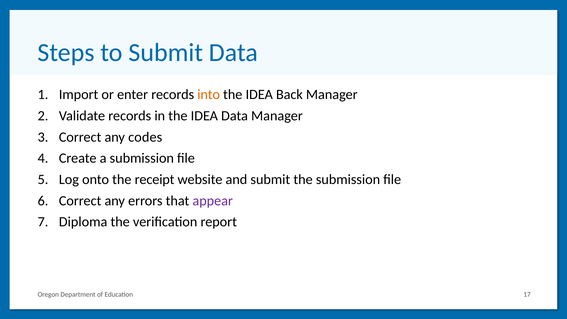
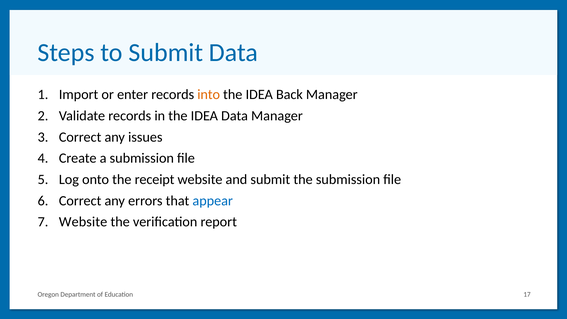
codes: codes -> issues
appear colour: purple -> blue
Diploma at (83, 222): Diploma -> Website
